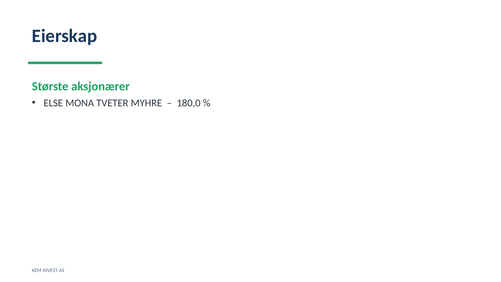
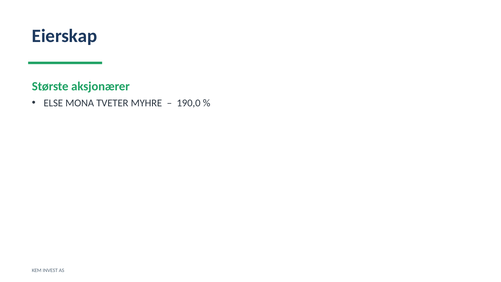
180,0: 180,0 -> 190,0
